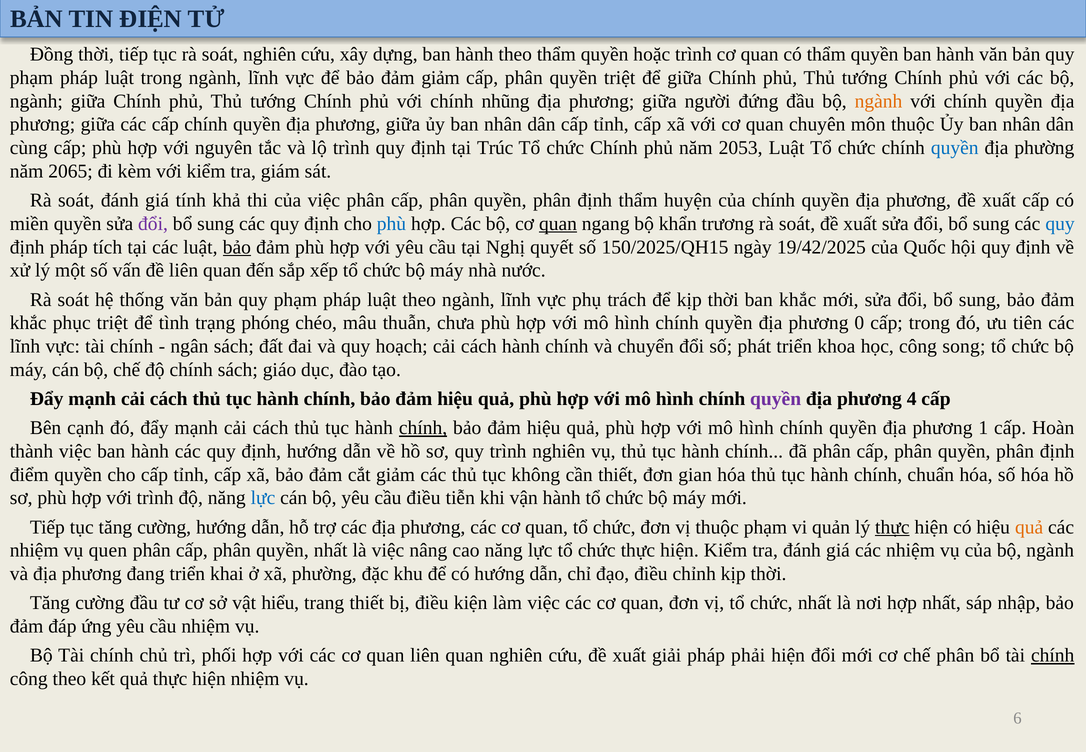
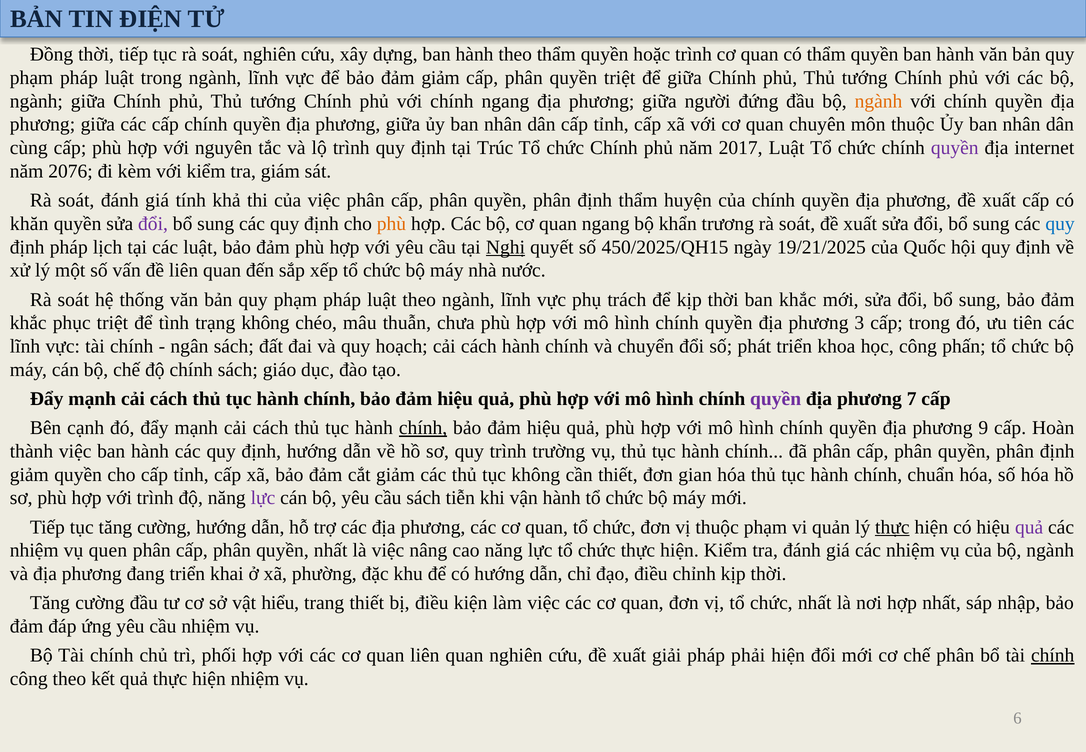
chính nhũng: nhũng -> ngang
2053: 2053 -> 2017
quyền at (955, 148) colour: blue -> purple
địa phường: phường -> internet
2065: 2065 -> 2076
miền: miền -> khăn
phù at (391, 224) colour: blue -> orange
quan at (558, 224) underline: present -> none
tích: tích -> lịch
bảo at (237, 247) underline: present -> none
Nghị underline: none -> present
150/2025/QH15: 150/2025/QH15 -> 450/2025/QH15
19/42/2025: 19/42/2025 -> 19/21/2025
trạng phóng: phóng -> không
0: 0 -> 3
song: song -> phấn
4: 4 -> 7
1: 1 -> 9
trình nghiên: nghiên -> trường
điểm at (29, 475): điểm -> giảm
lực at (263, 498) colour: blue -> purple
cầu điều: điều -> sách
quả at (1029, 527) colour: orange -> purple
